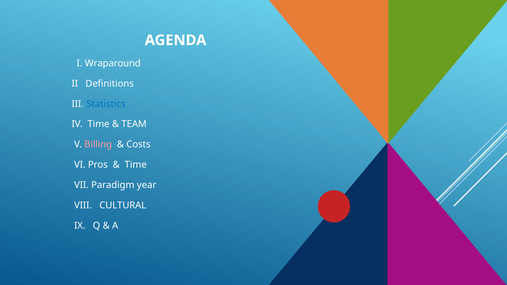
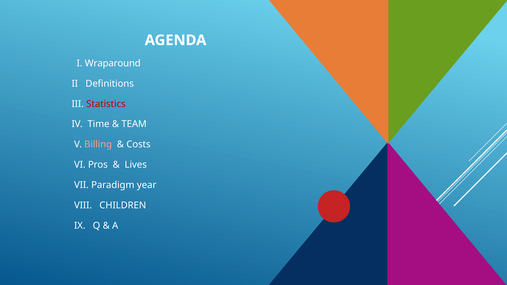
Statistics colour: blue -> red
Time at (136, 165): Time -> Lives
CULTURAL: CULTURAL -> CHILDREN
